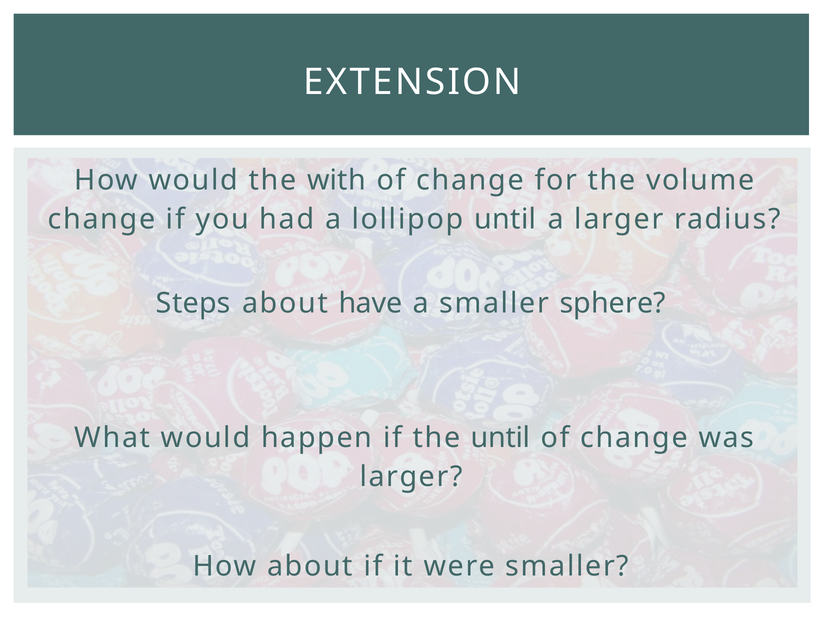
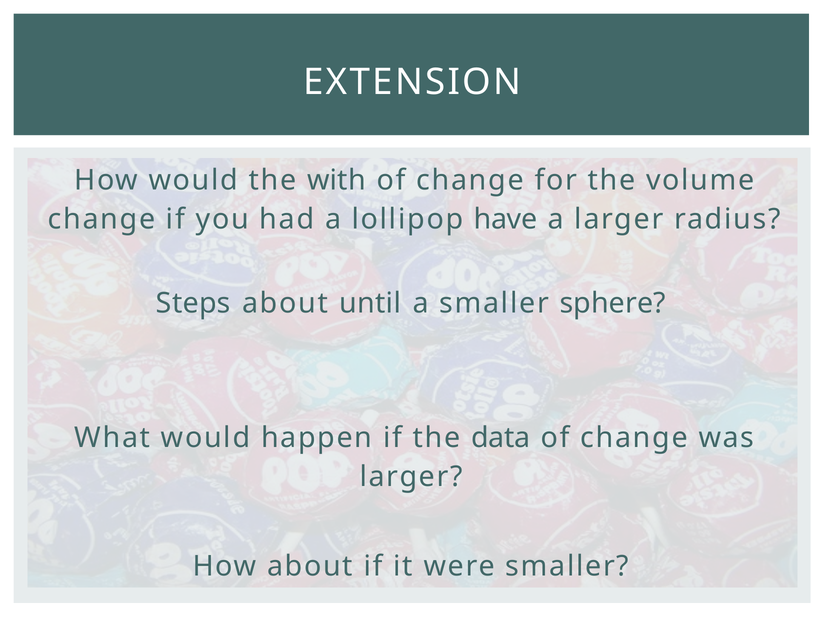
lollipop until: until -> have
have: have -> until
the until: until -> data
